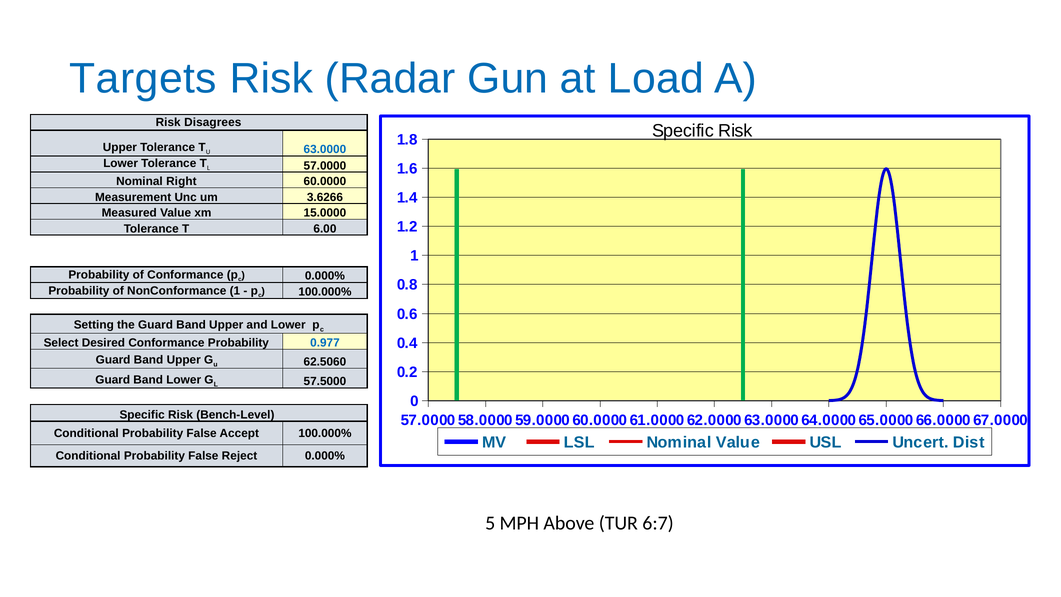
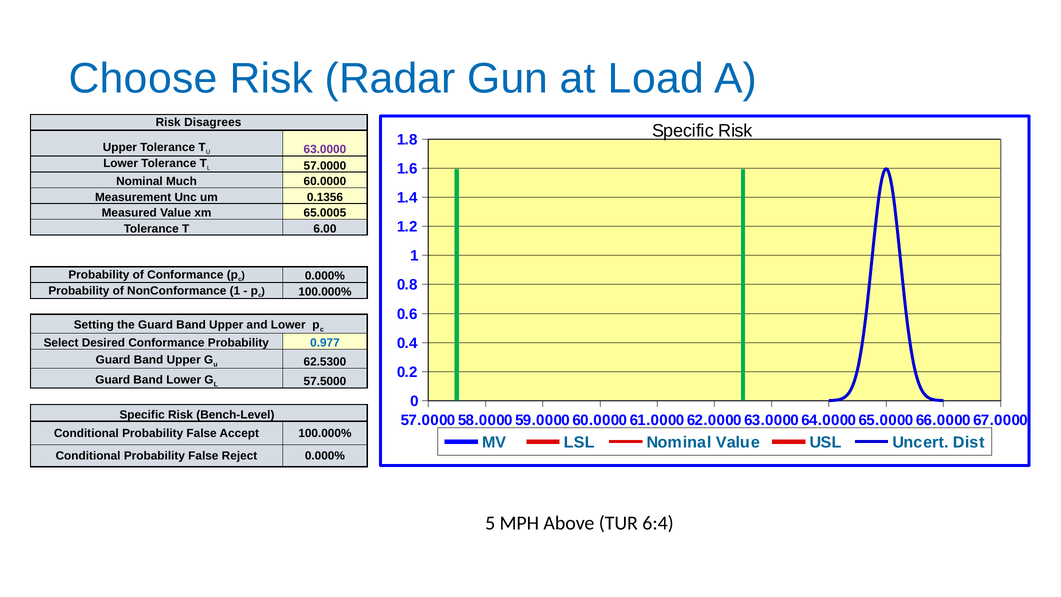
Targets: Targets -> Choose
63.0000 colour: blue -> purple
Right: Right -> Much
3.6266: 3.6266 -> 0.1356
15.0000: 15.0000 -> 65.0005
62.5060: 62.5060 -> 62.5300
6:7: 6:7 -> 6:4
